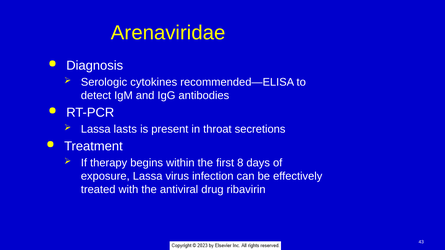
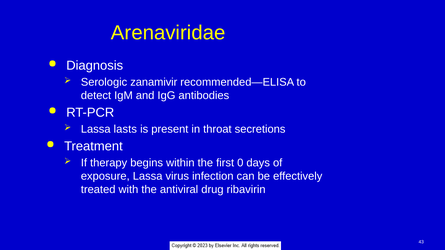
cytokines: cytokines -> zanamivir
8: 8 -> 0
